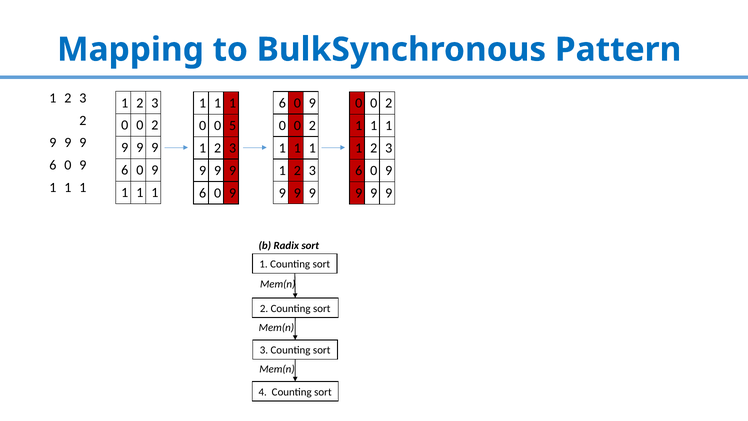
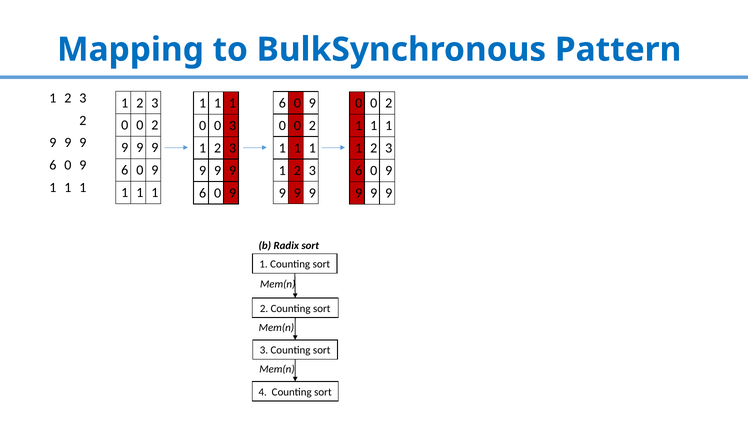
0 5: 5 -> 3
